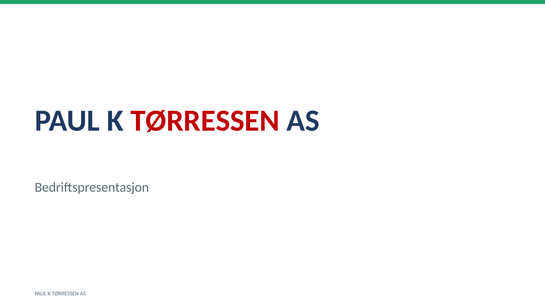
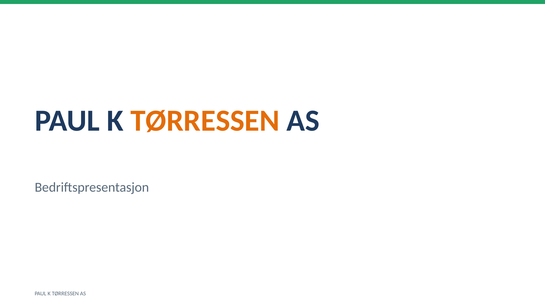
TØRRESSEN at (205, 121) colour: red -> orange
